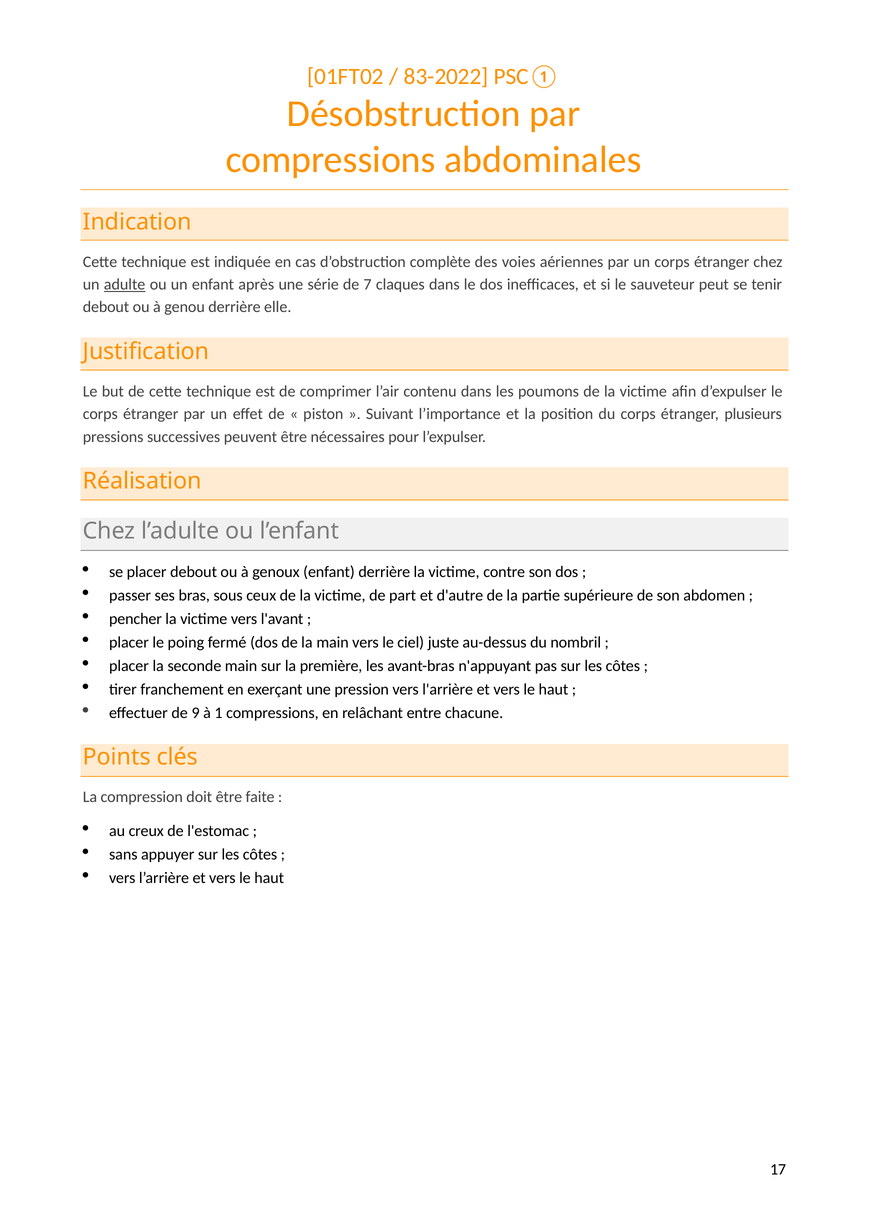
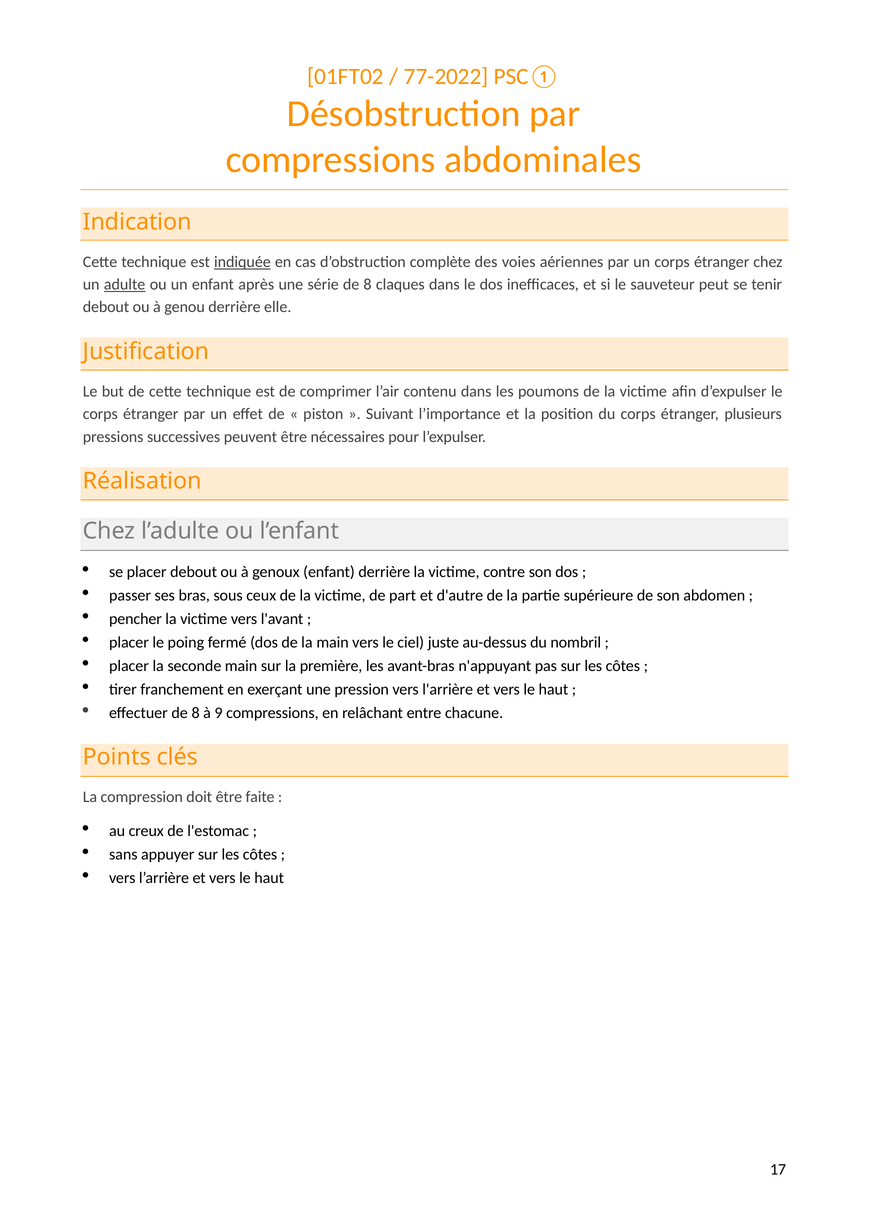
83-2022: 83-2022 -> 77-2022
indiquée underline: none -> present
série de 7: 7 -> 8
effectuer de 9: 9 -> 8
1: 1 -> 9
